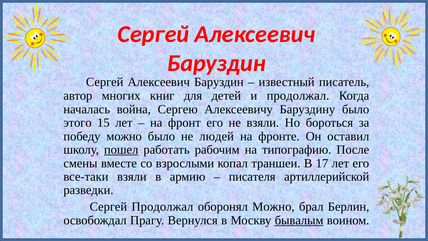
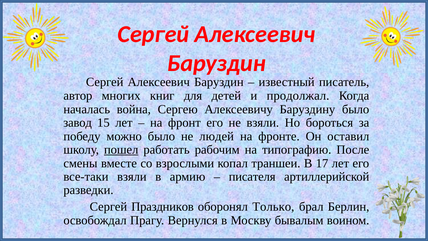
этого: этого -> завод
Сергей Продолжал: Продолжал -> Праздников
оборонял Можно: Можно -> Только
бывалым underline: present -> none
